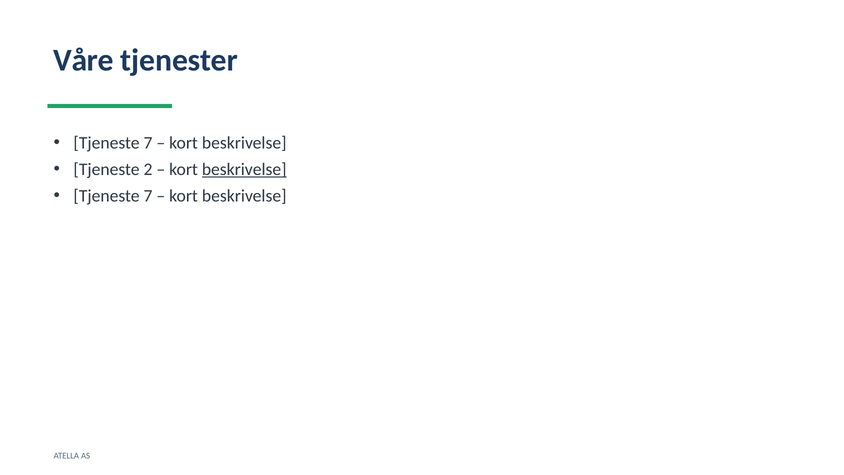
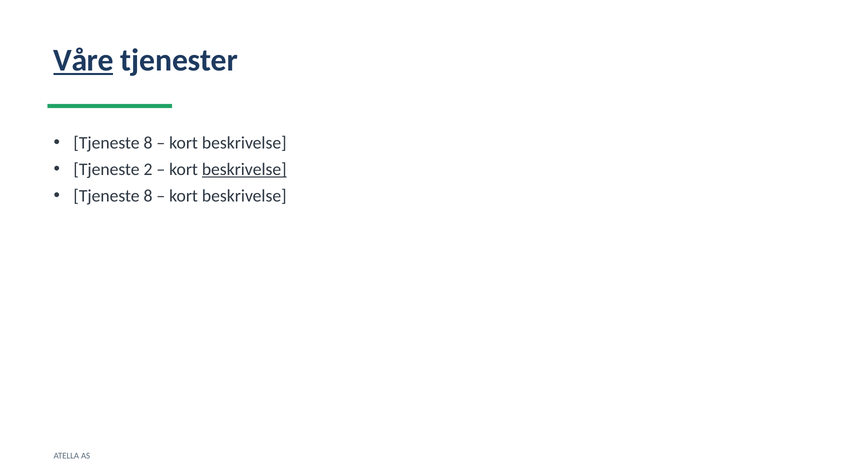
Våre underline: none -> present
7 at (148, 143): 7 -> 8
7 at (148, 196): 7 -> 8
